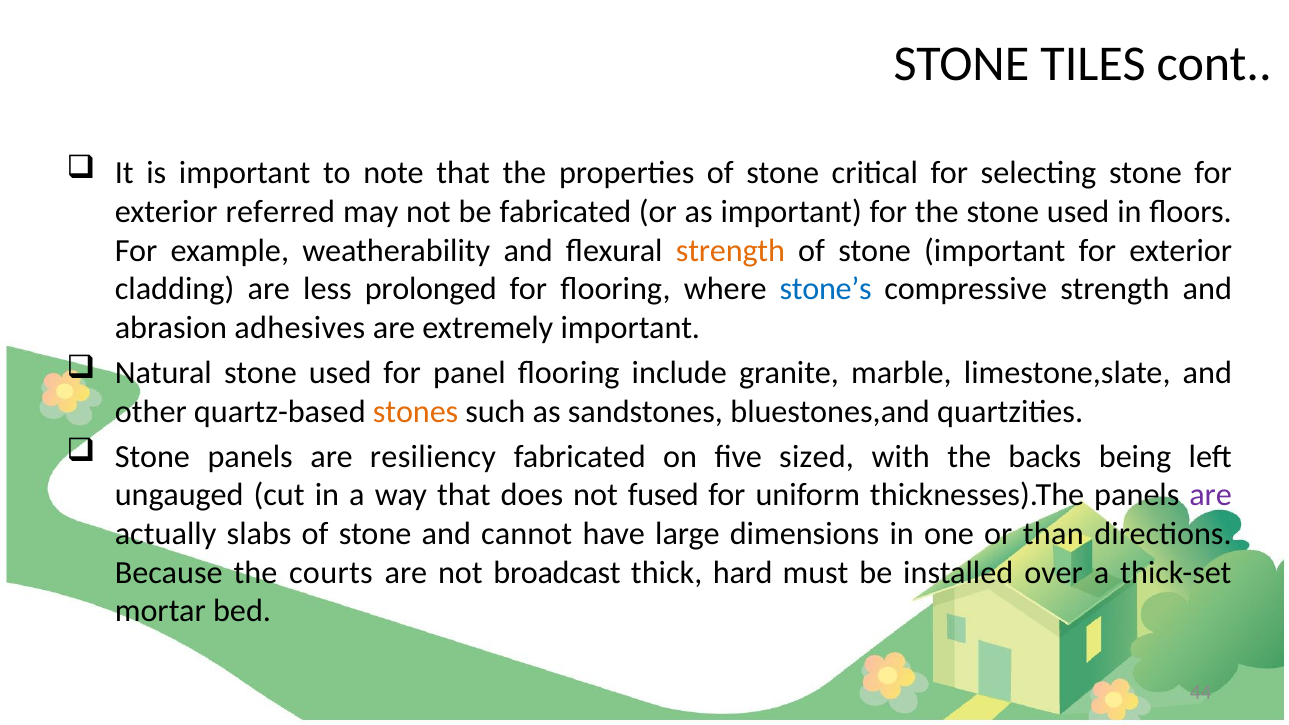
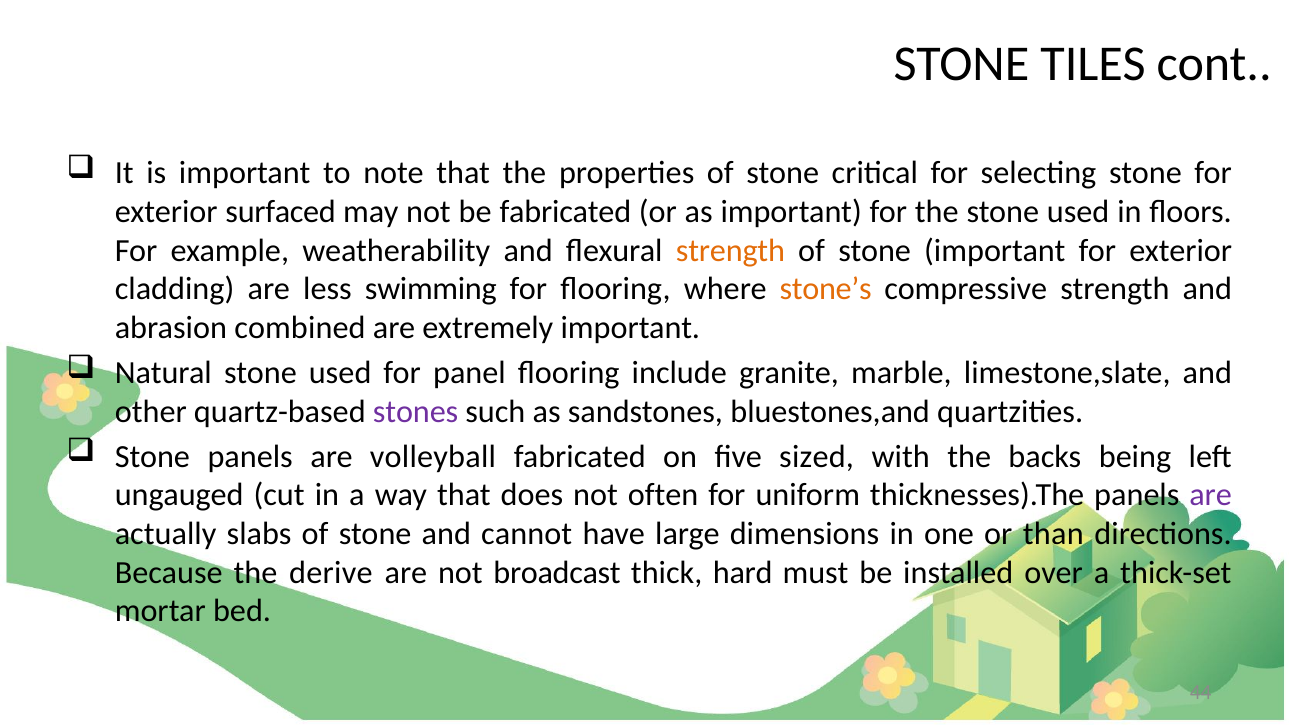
referred: referred -> surfaced
prolonged: prolonged -> swimming
stone’s colour: blue -> orange
adhesives: adhesives -> combined
stones colour: orange -> purple
resiliency: resiliency -> volleyball
fused: fused -> often
courts: courts -> derive
